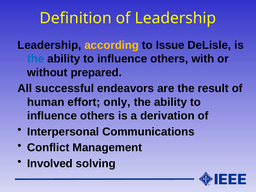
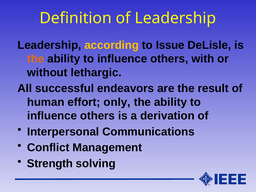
the at (36, 59) colour: blue -> orange
prepared: prepared -> lethargic
Involved: Involved -> Strength
